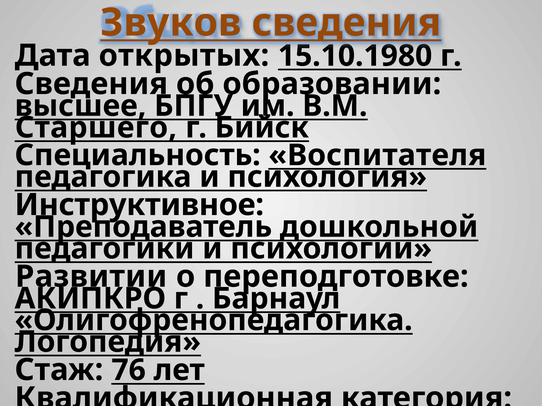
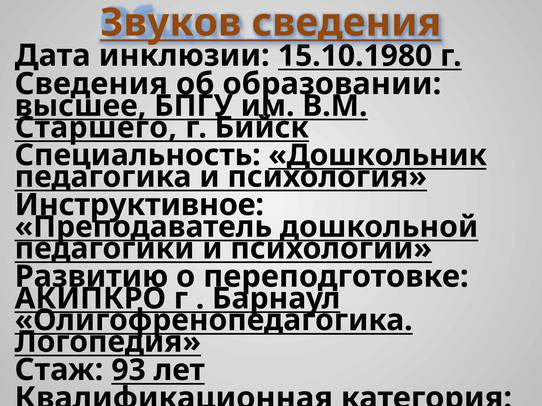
открытых: открытых -> инклюзии
Воспитателя: Воспитателя -> Дошкольник
Развитии: Развитии -> Развитию
76: 76 -> 93
